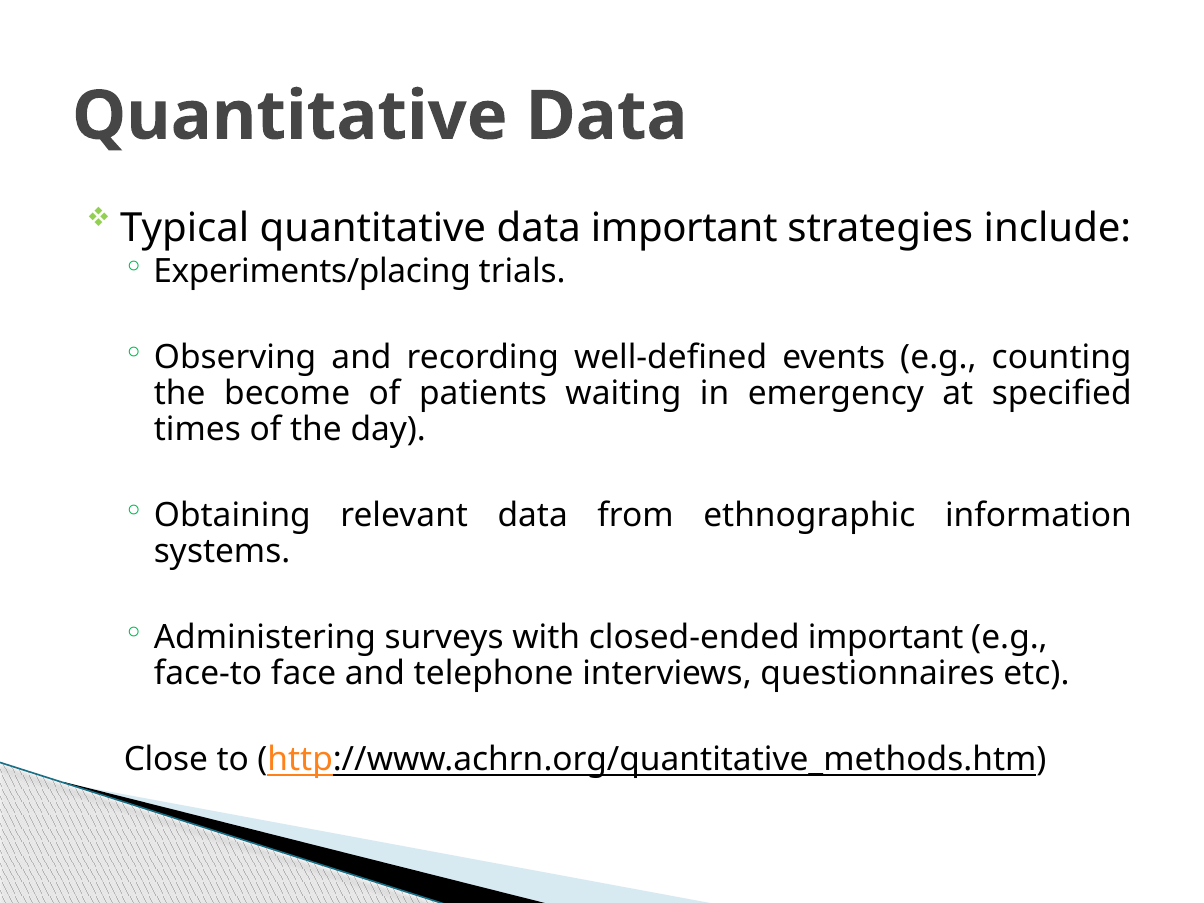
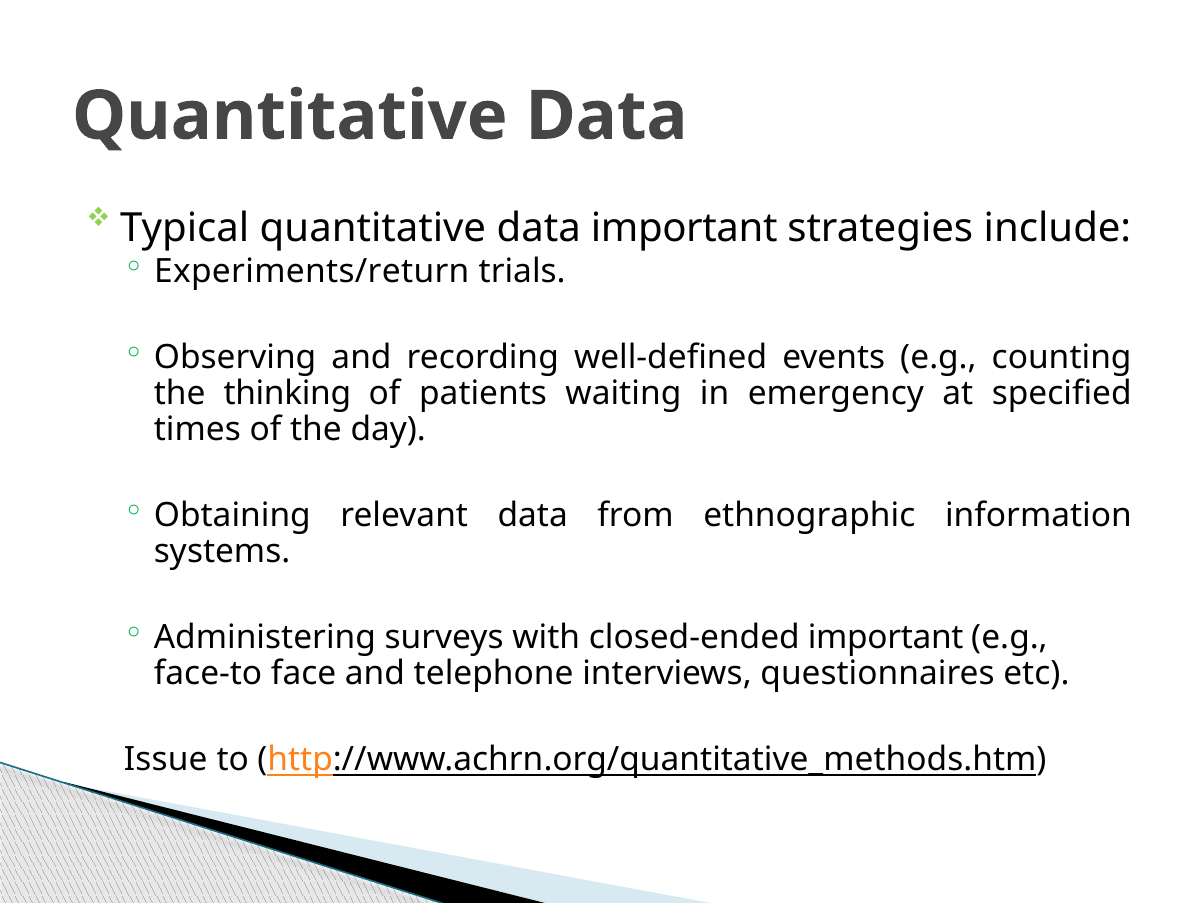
Experiments/placing: Experiments/placing -> Experiments/return
become: become -> thinking
Close: Close -> Issue
